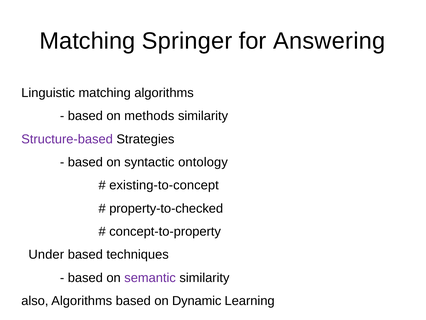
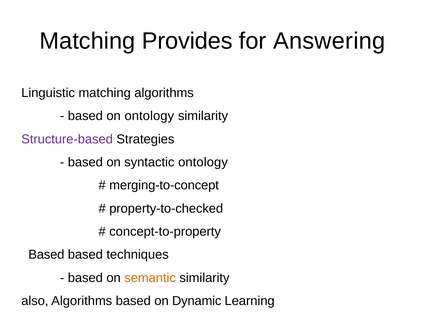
Springer: Springer -> Provides
on methods: methods -> ontology
existing-to-concept: existing-to-concept -> merging-to-concept
Under at (46, 254): Under -> Based
semantic colour: purple -> orange
